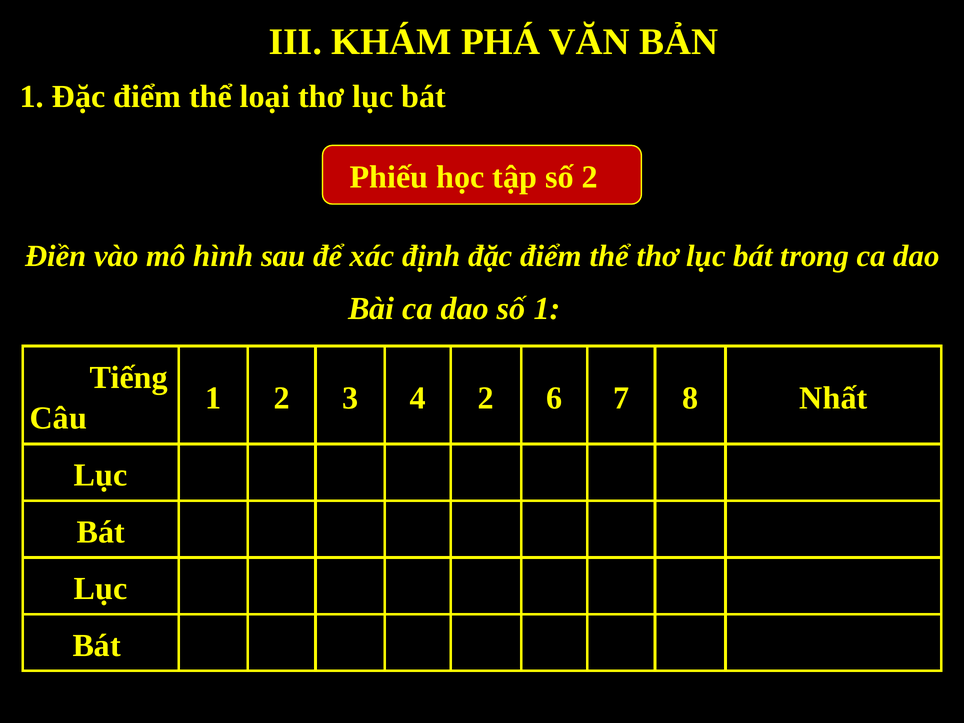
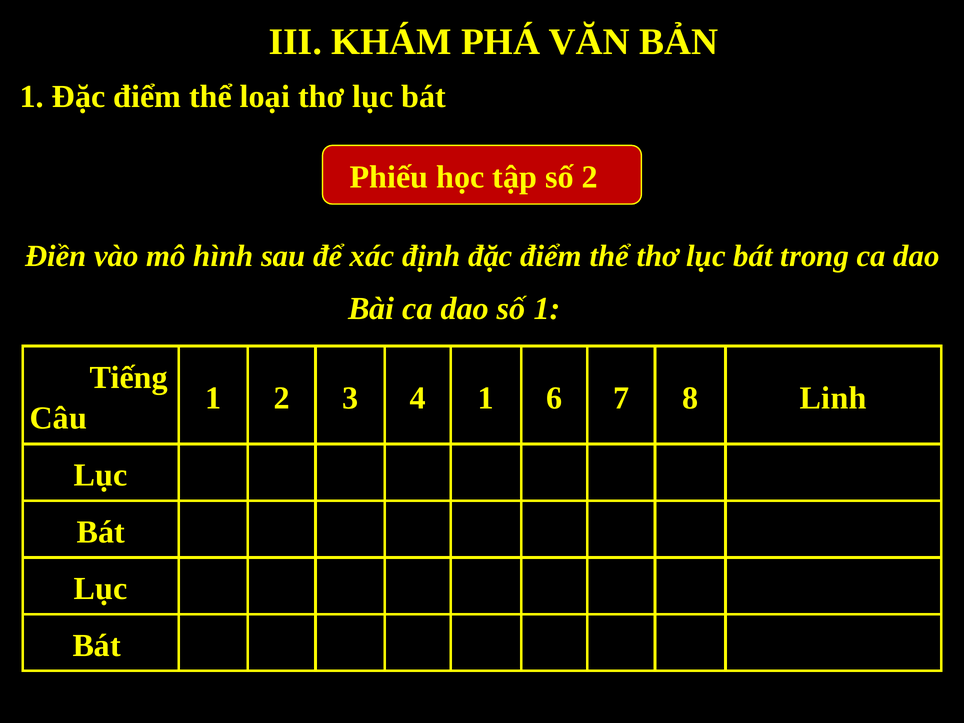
4 2: 2 -> 1
Nhất: Nhất -> Linh
